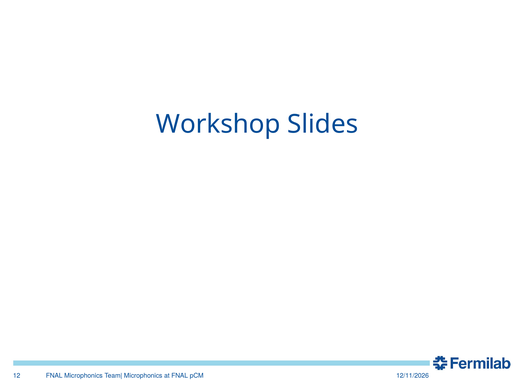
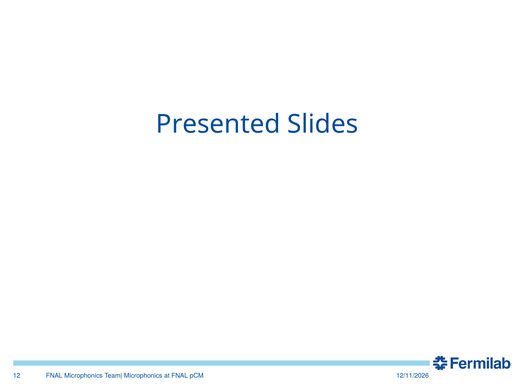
Workshop: Workshop -> Presented
